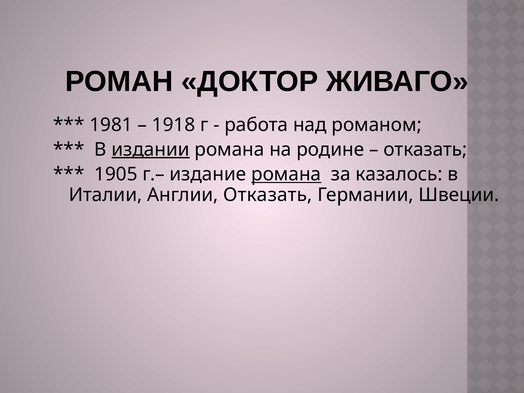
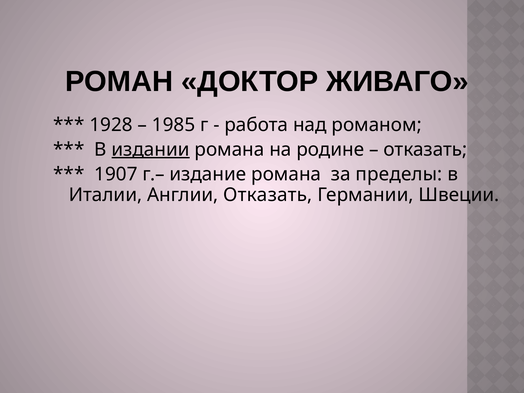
1981: 1981 -> 1928
1918: 1918 -> 1985
1905: 1905 -> 1907
романа at (286, 174) underline: present -> none
казалось: казалось -> пределы
